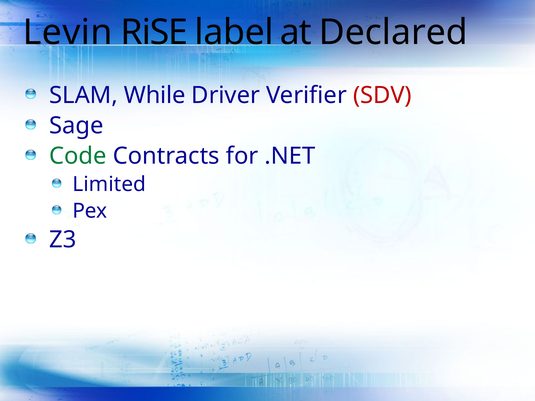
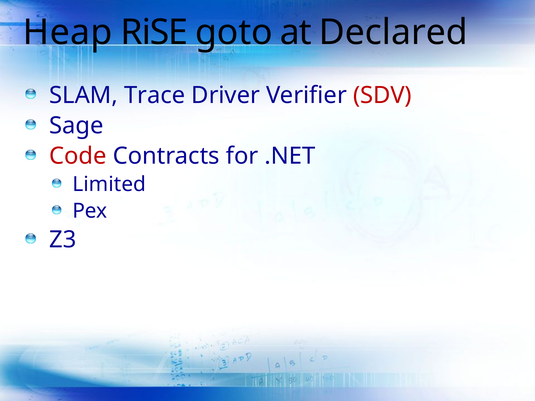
Levin: Levin -> Heap
label: label -> goto
While: While -> Trace
Code colour: green -> red
